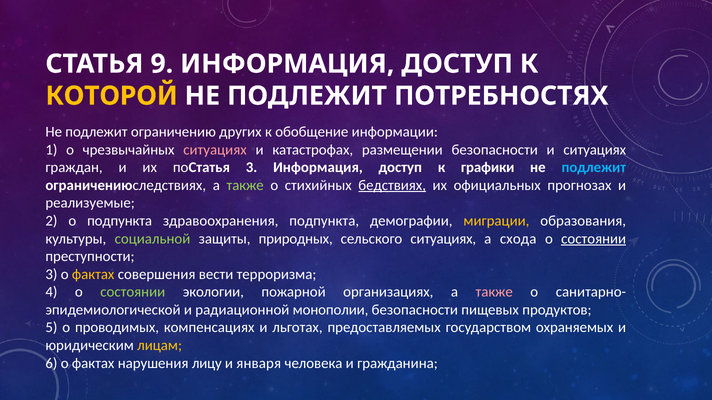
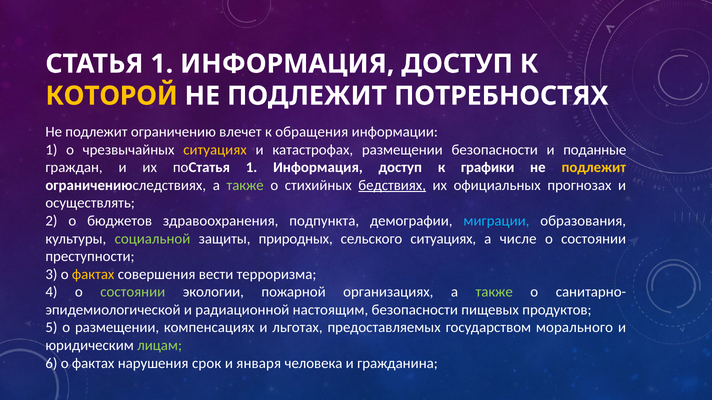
СТАТЬЯ 9: 9 -> 1
других: других -> влечет
обобщение: обобщение -> обращения
ситуациях at (215, 150) colour: pink -> yellow
и ситуациях: ситуациях -> поданные
поСтатья 3: 3 -> 1
подлежит at (594, 168) colour: light blue -> yellow
реализуемые: реализуемые -> осуществлять
о подпункта: подпункта -> бюджетов
миграции colour: yellow -> light blue
схода: схода -> числе
состоянии at (594, 239) underline: present -> none
также at (494, 292) colour: pink -> light green
монополии: монополии -> настоящим
о проводимых: проводимых -> размещении
охраняемых: охраняемых -> морального
лицам colour: yellow -> light green
лицу: лицу -> срок
